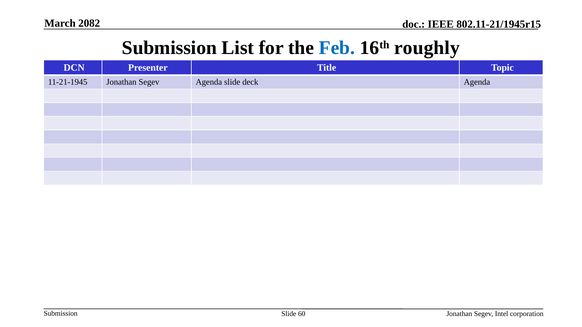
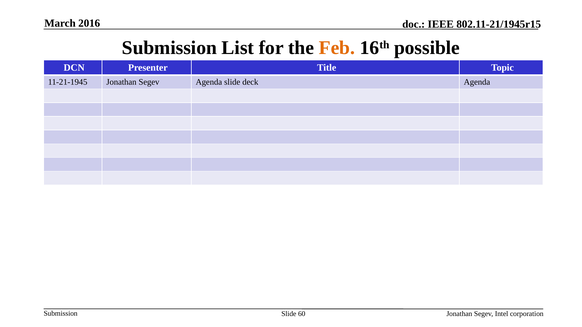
2082: 2082 -> 2016
Feb colour: blue -> orange
roughly: roughly -> possible
